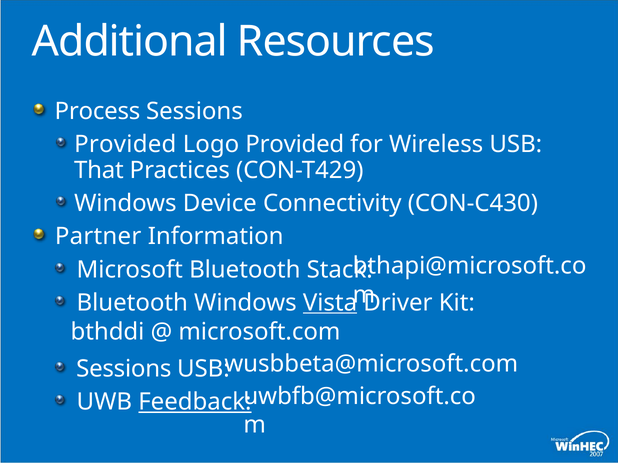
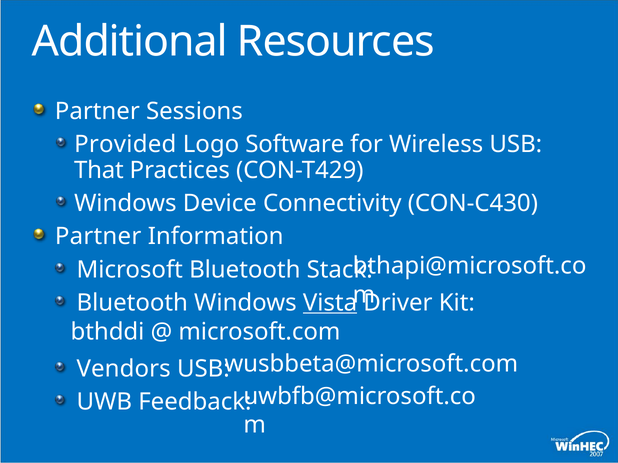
Process at (97, 111): Process -> Partner
Logo Provided: Provided -> Software
Sessions at (124, 369): Sessions -> Vendors
Feedback underline: present -> none
